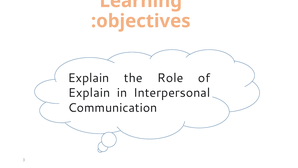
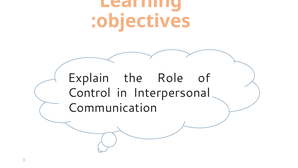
Explain at (89, 93): Explain -> Control
